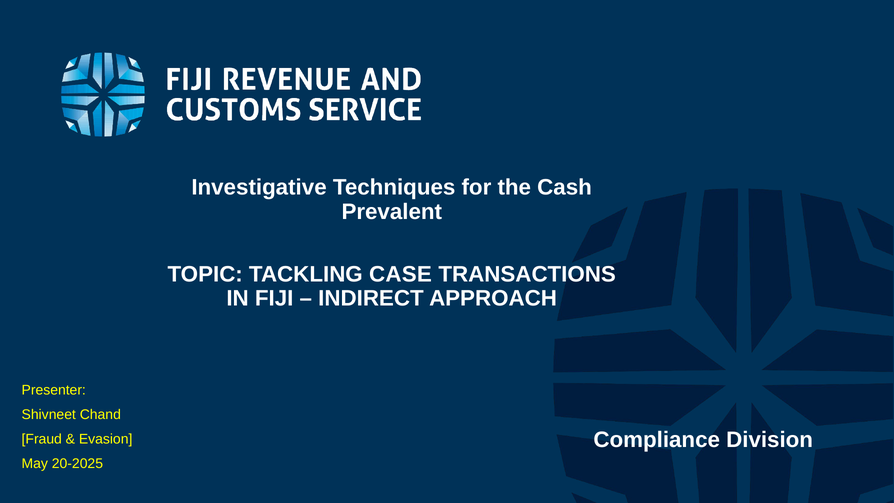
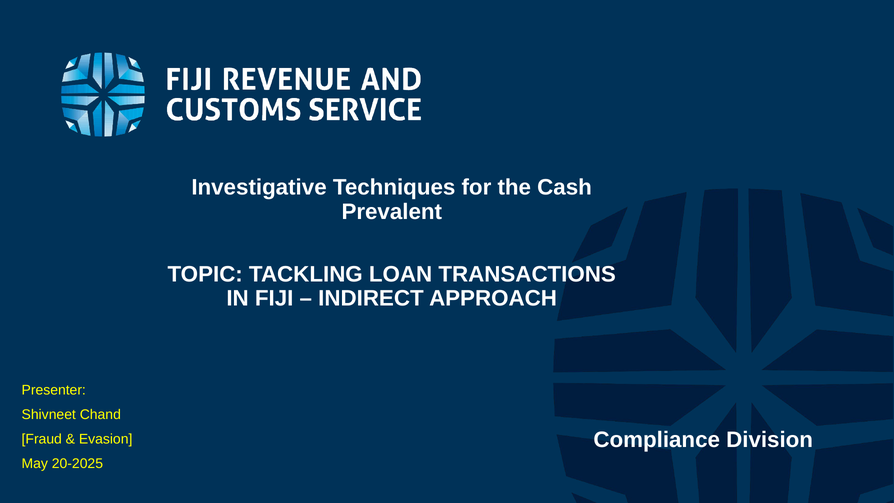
CASE: CASE -> LOAN
